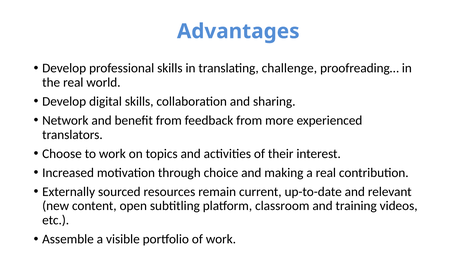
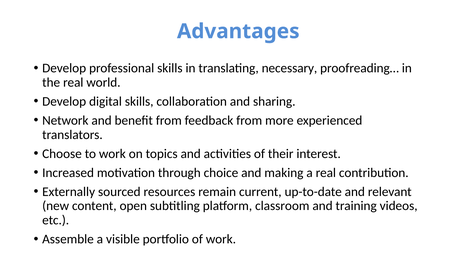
challenge: challenge -> necessary
